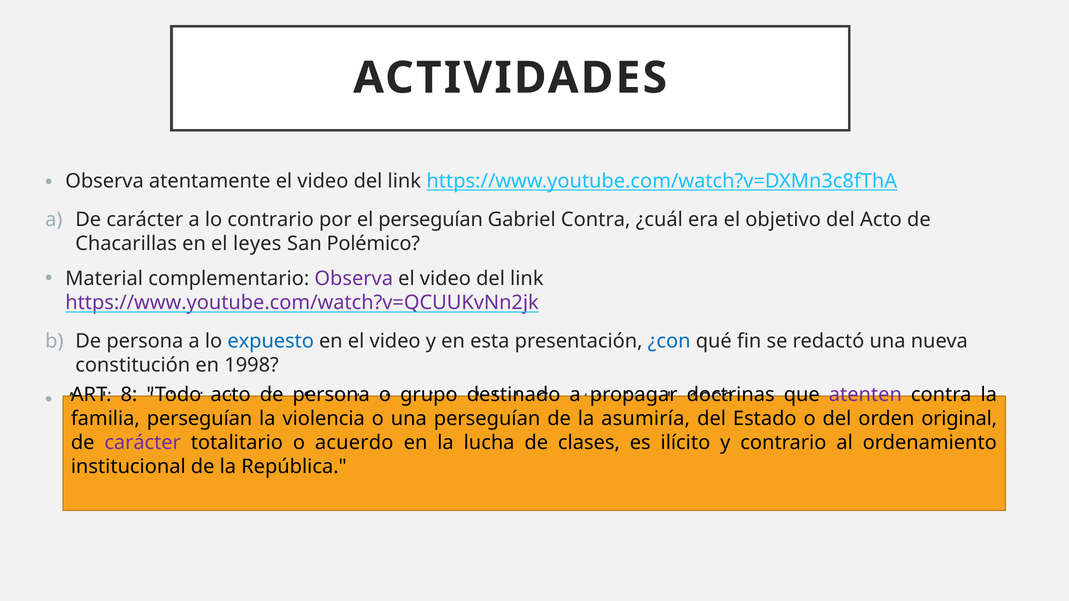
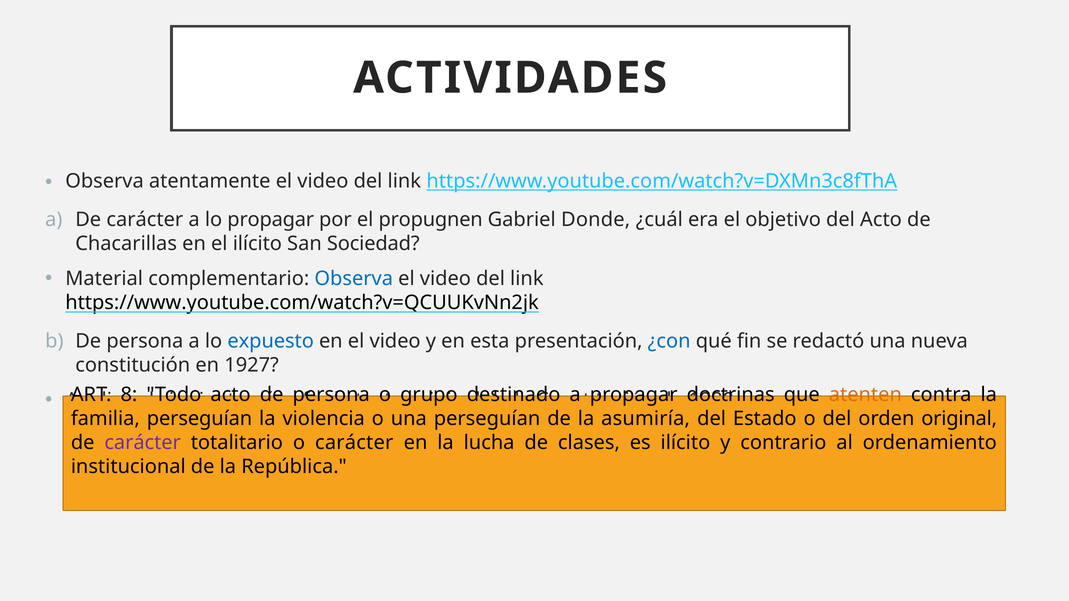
lo contrario: contrario -> propagar
el perseguían: perseguían -> propugnen
Gabriel Contra: Contra -> Donde
el leyes: leyes -> ilícito
Polémico: Polémico -> Sociedad
Observa at (354, 279) colour: purple -> blue
https://www.youtube.com/watch?v=QCUUKvNn2jk colour: purple -> black
1998: 1998 -> 1927
atenten colour: purple -> orange
o acuerdo: acuerdo -> carácter
